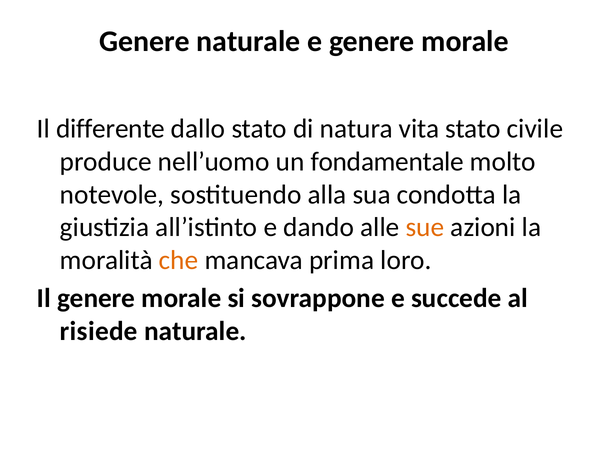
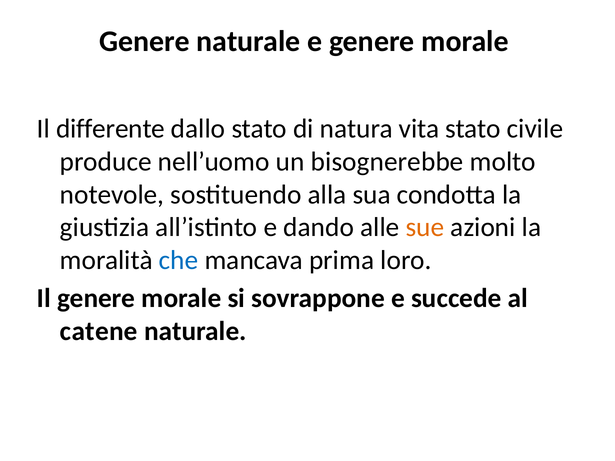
fondamentale: fondamentale -> bisognerebbe
che colour: orange -> blue
risiede: risiede -> catene
